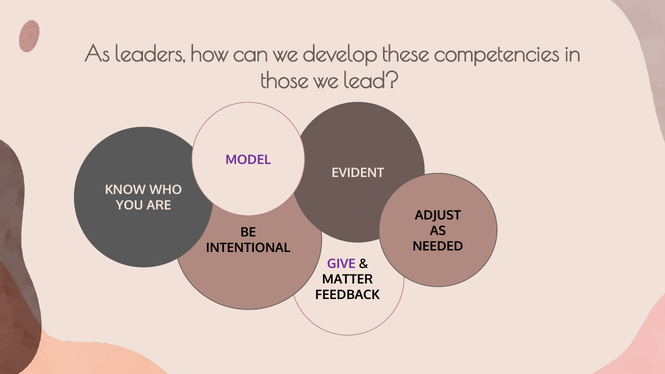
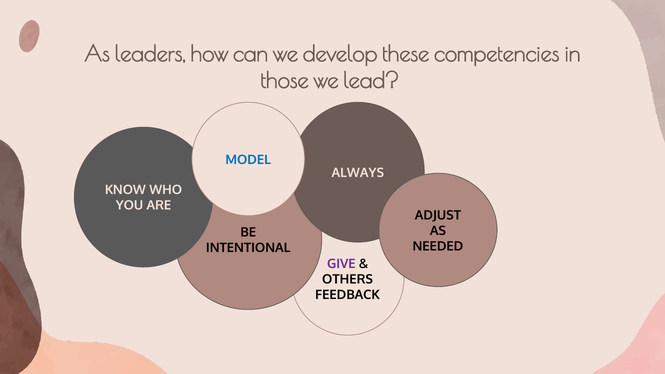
MODEL colour: purple -> blue
EVIDENT: EVIDENT -> ALWAYS
MATTER: MATTER -> OTHERS
